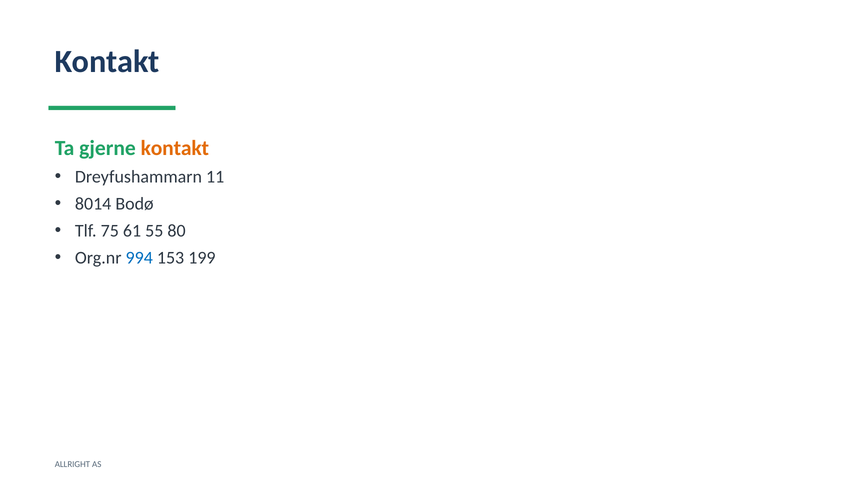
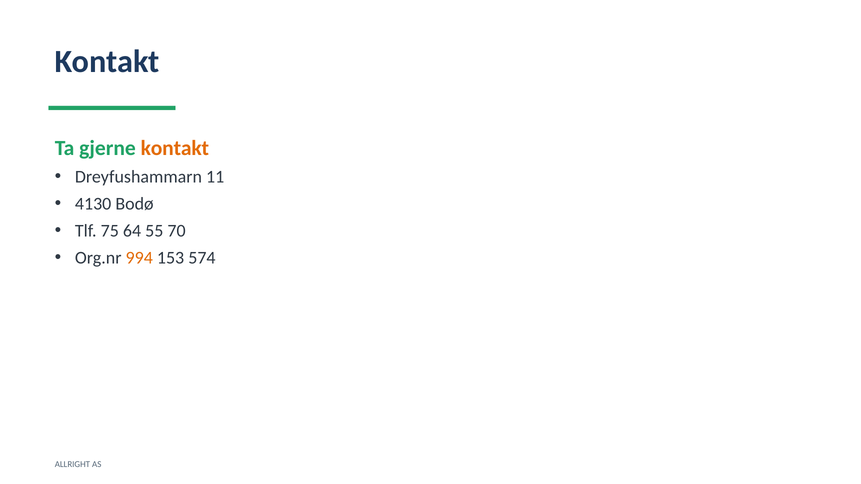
8014: 8014 -> 4130
61: 61 -> 64
80: 80 -> 70
994 colour: blue -> orange
199: 199 -> 574
